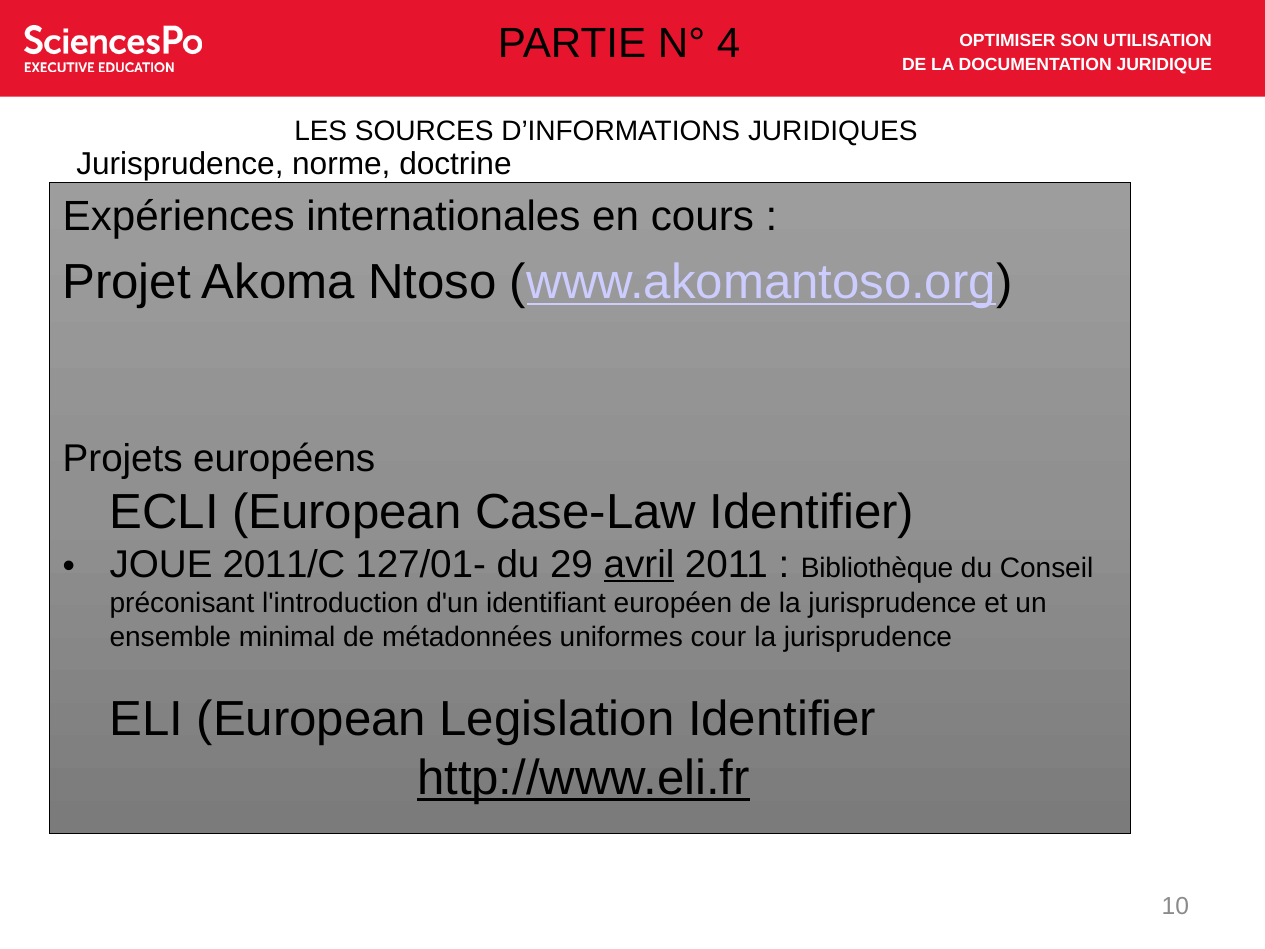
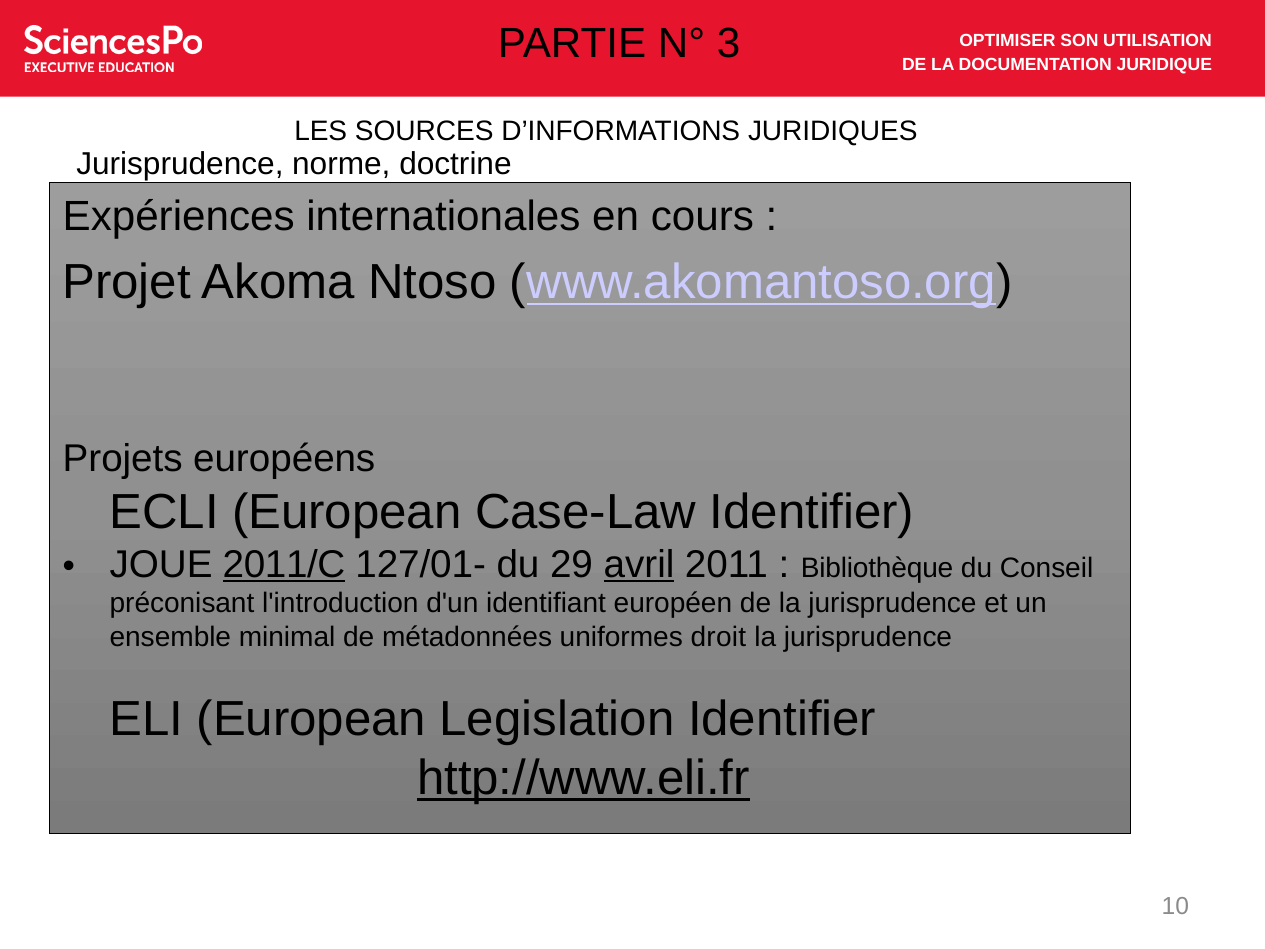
4: 4 -> 3
2011/C underline: none -> present
cour: cour -> droit
